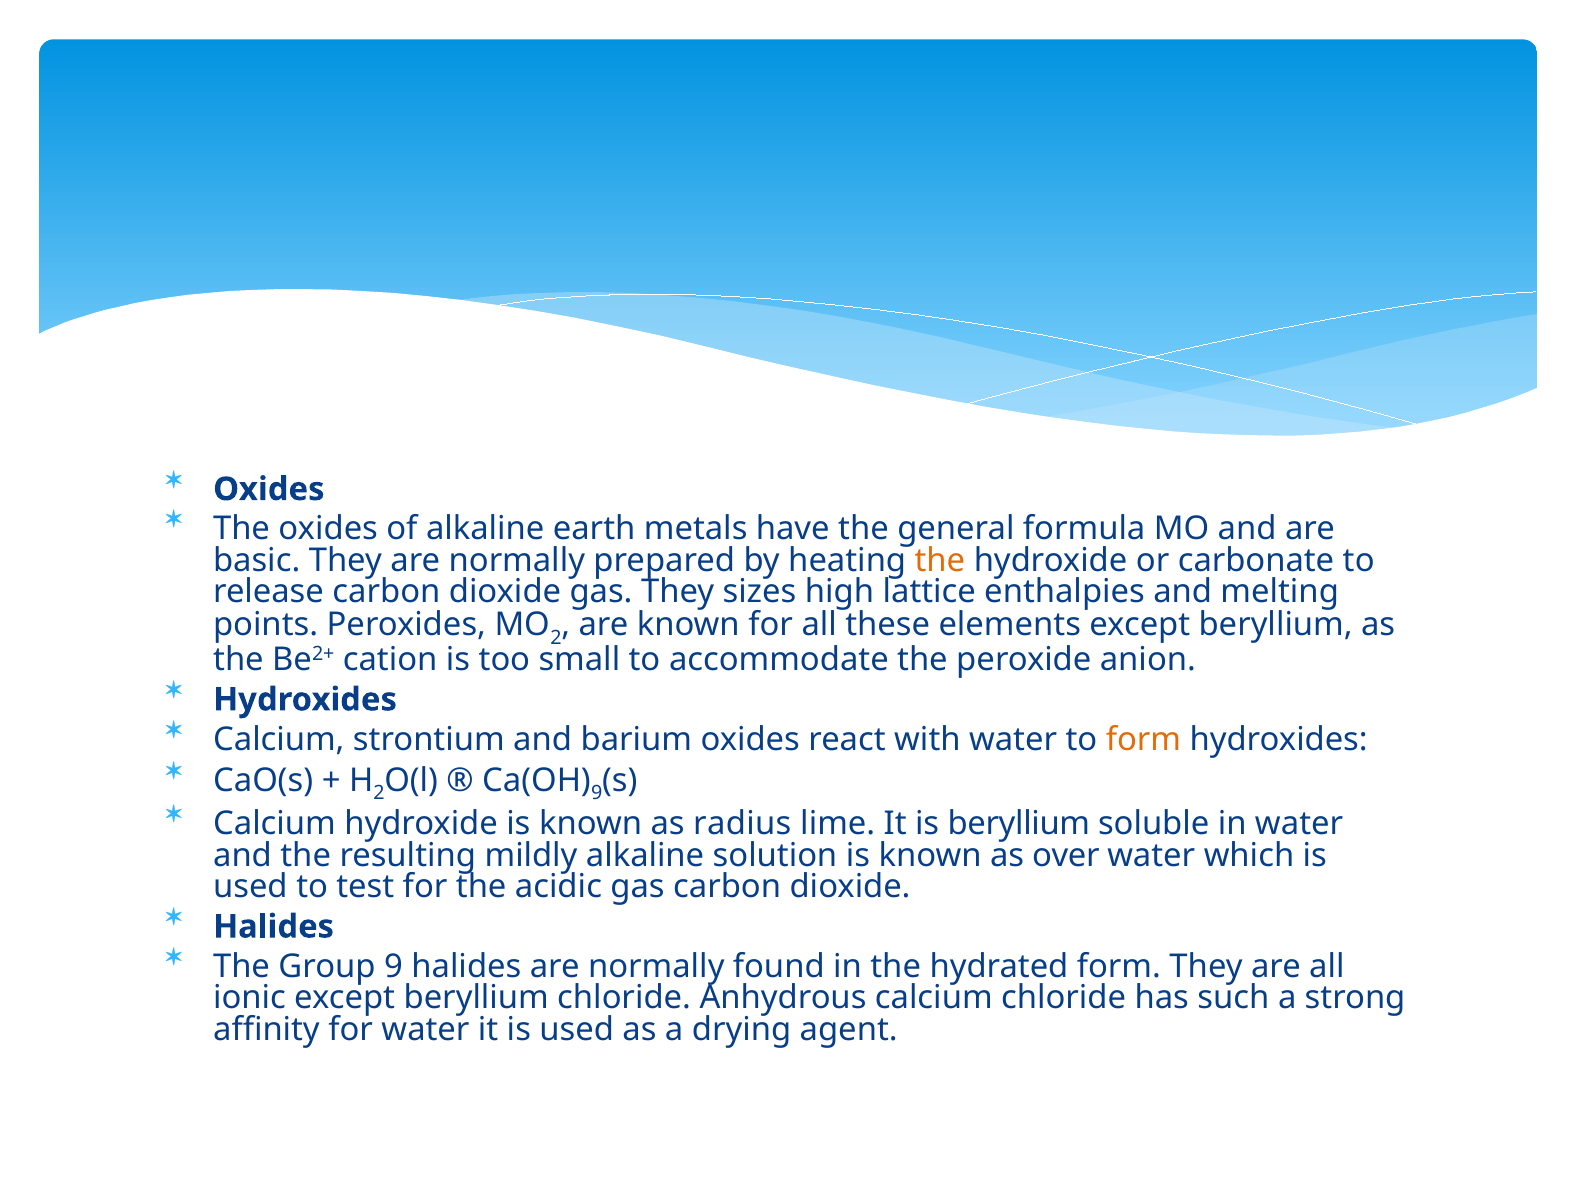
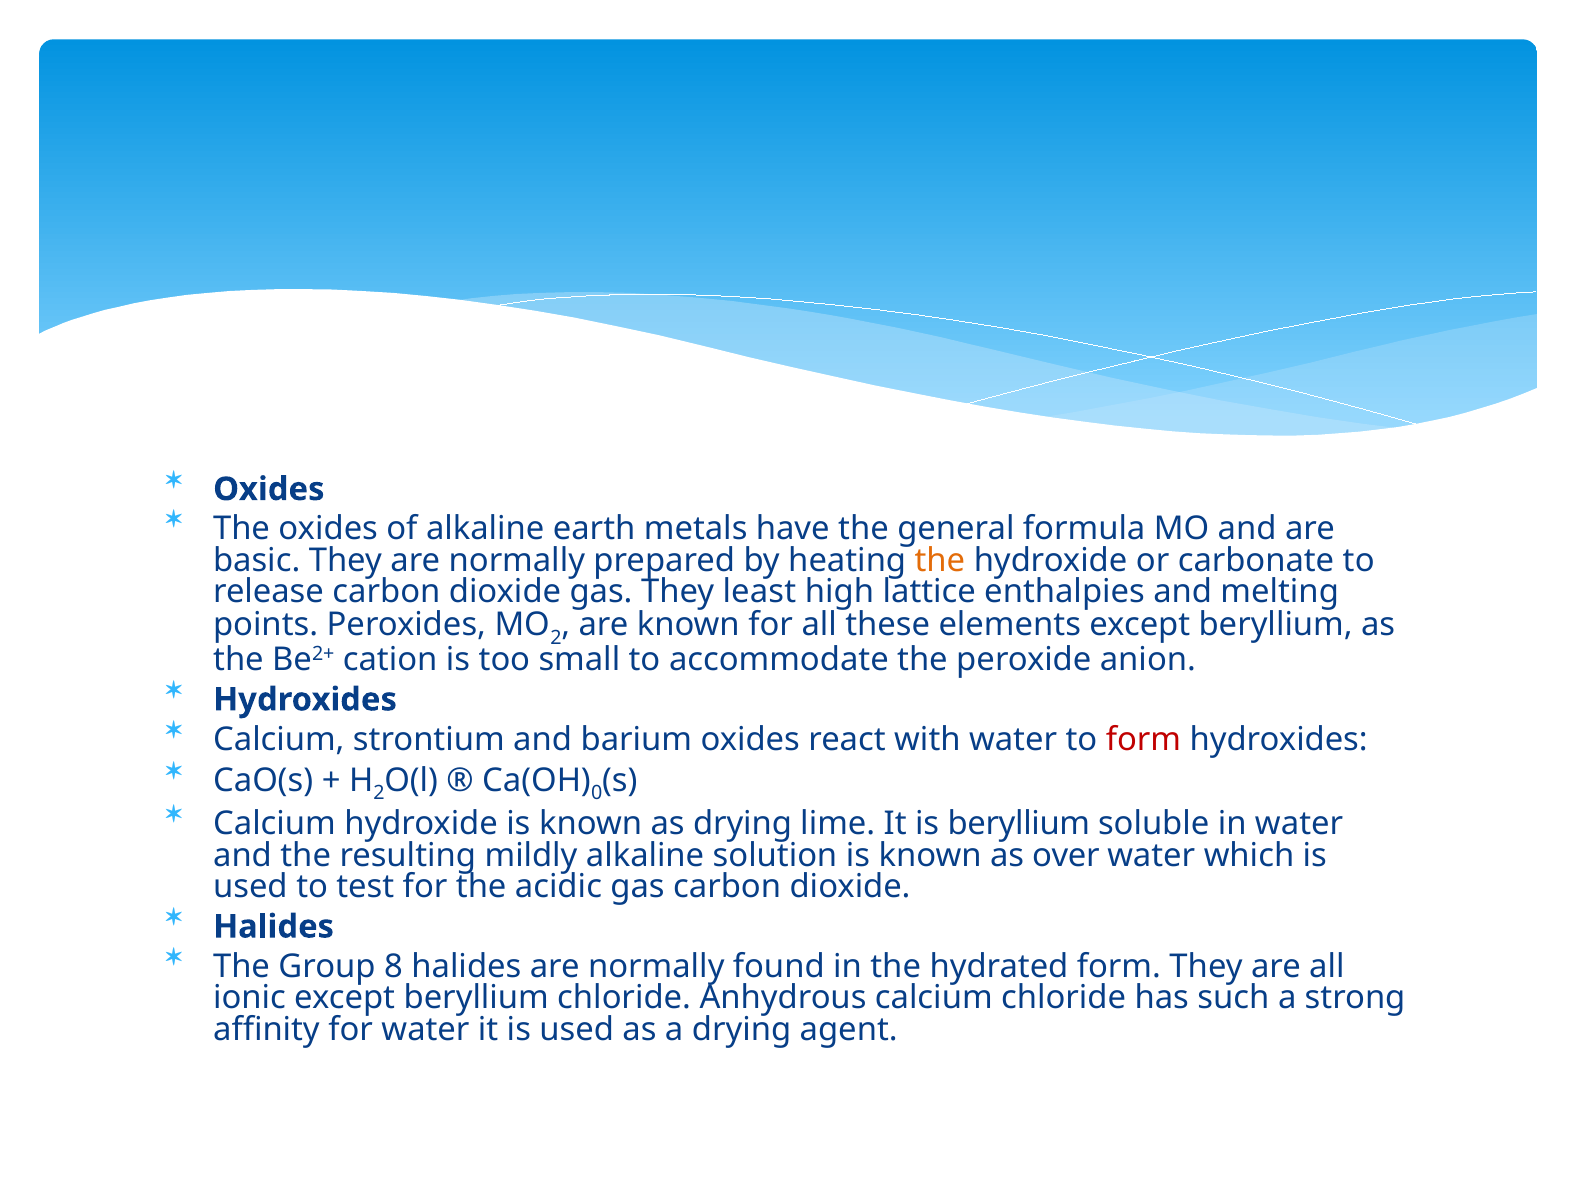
sizes: sizes -> least
form at (1143, 740) colour: orange -> red
9 at (597, 794): 9 -> 0
as radius: radius -> drying
Group 9: 9 -> 8
